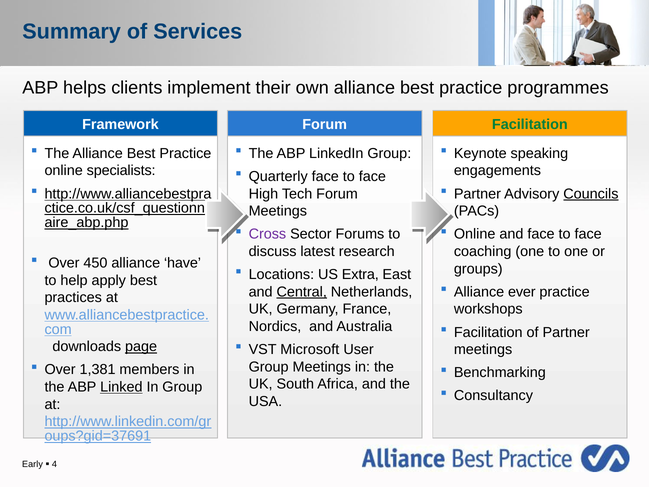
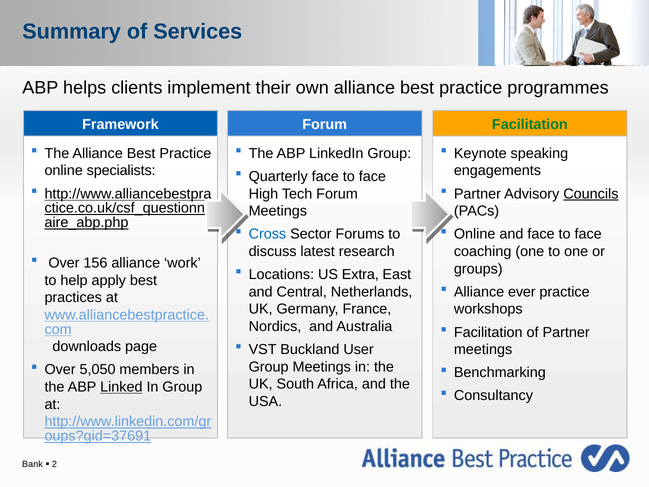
Cross colour: purple -> blue
450: 450 -> 156
have: have -> work
Central underline: present -> none
page underline: present -> none
Microsoft: Microsoft -> Buckland
1,381: 1,381 -> 5,050
Early: Early -> Bank
4: 4 -> 2
